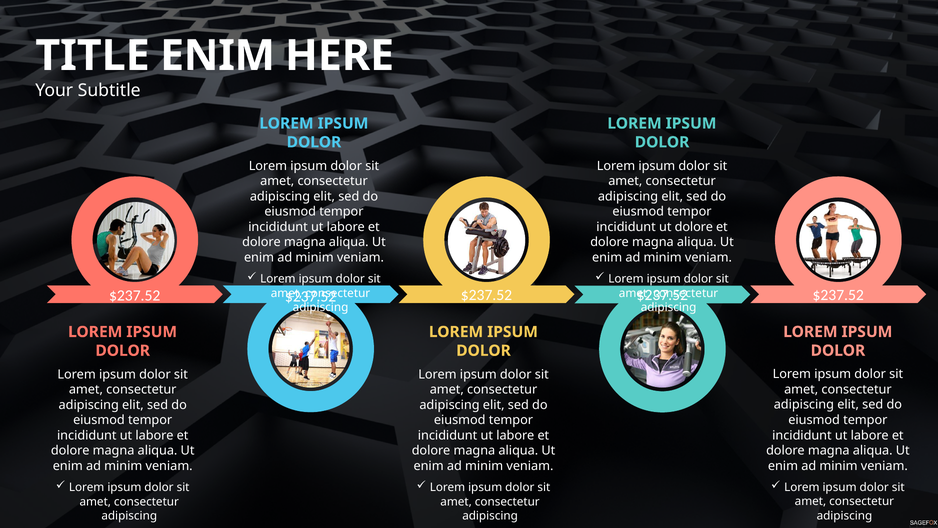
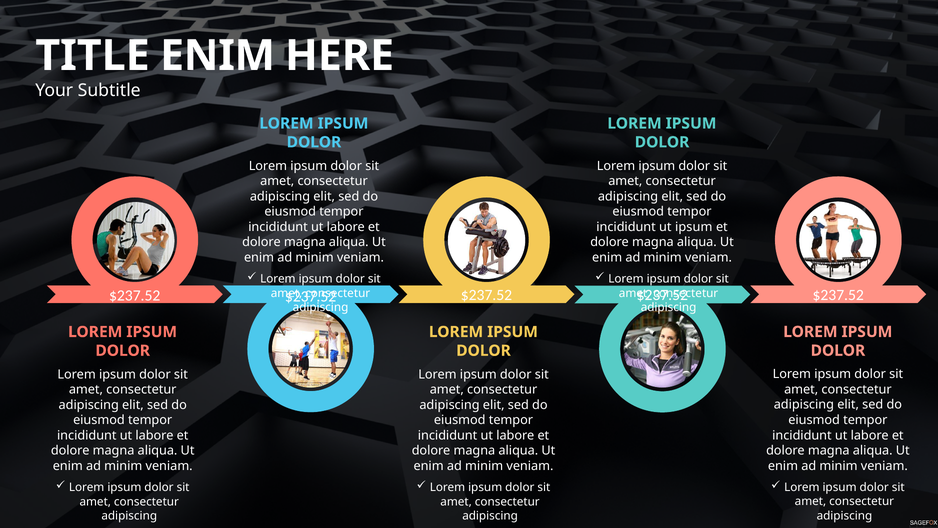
ut dolore: dolore -> ipsum
